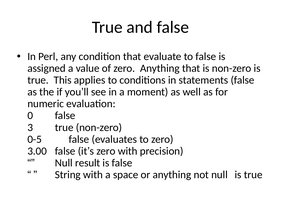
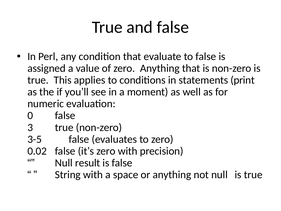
statements false: false -> print
0-5: 0-5 -> 3-5
3.00: 3.00 -> 0.02
